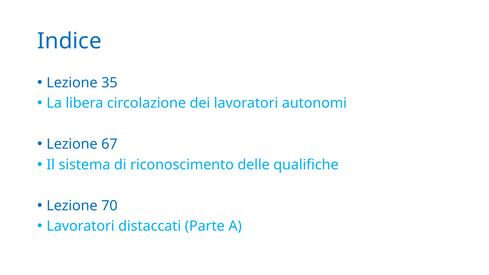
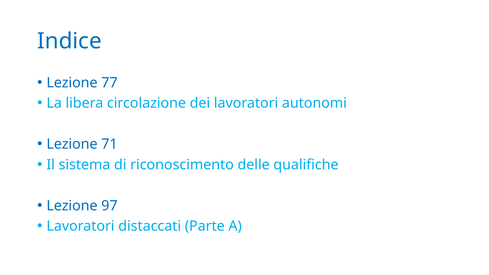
35: 35 -> 77
67: 67 -> 71
70: 70 -> 97
